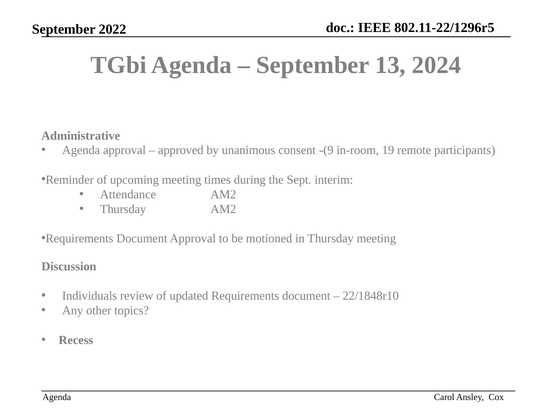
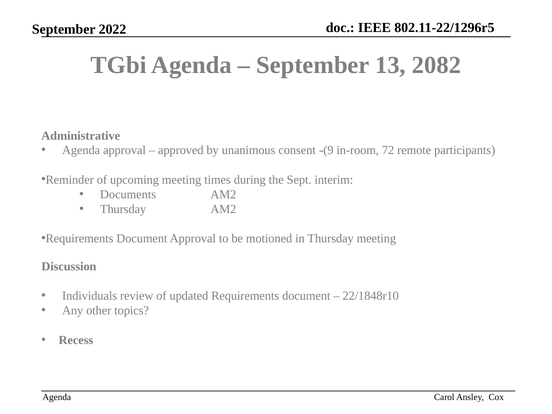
2024: 2024 -> 2082
19: 19 -> 72
Attendance: Attendance -> Documents
